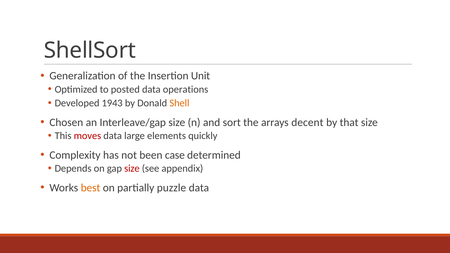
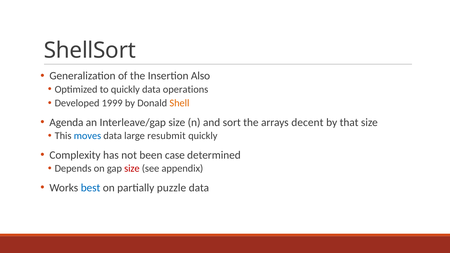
Unit: Unit -> Also
to posted: posted -> quickly
1943: 1943 -> 1999
Chosen: Chosen -> Agenda
moves colour: red -> blue
elements: elements -> resubmit
best colour: orange -> blue
